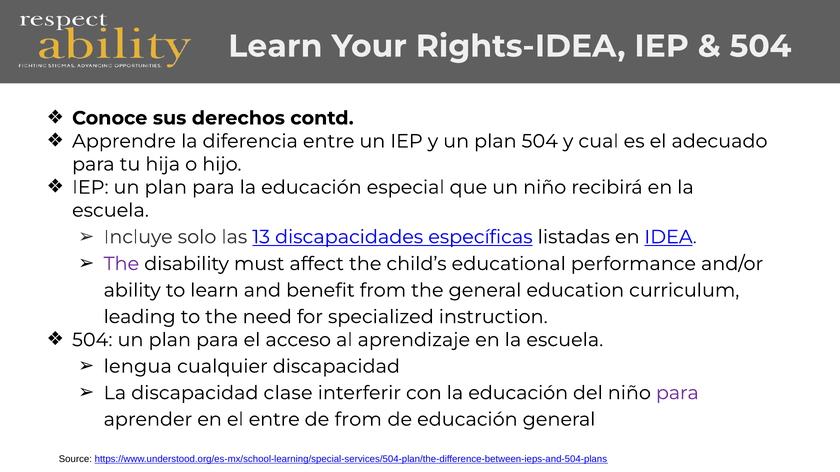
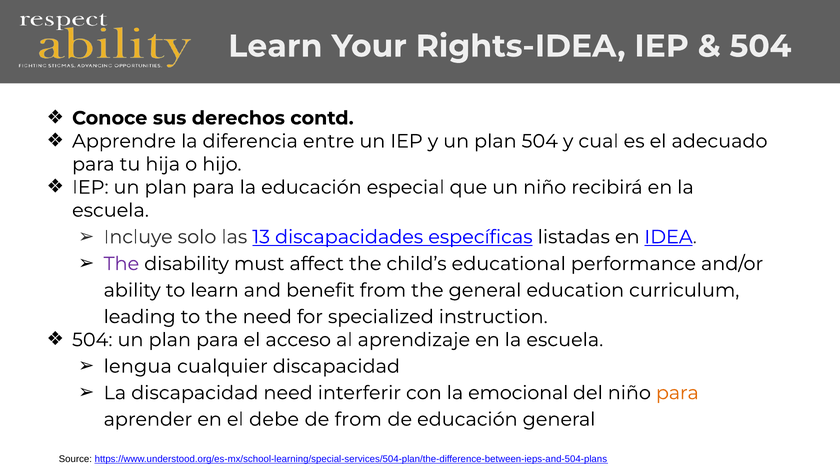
discapacidad clase: clase -> need
con la educación: educación -> emocional
para at (677, 393) colour: purple -> orange
el entre: entre -> debe
